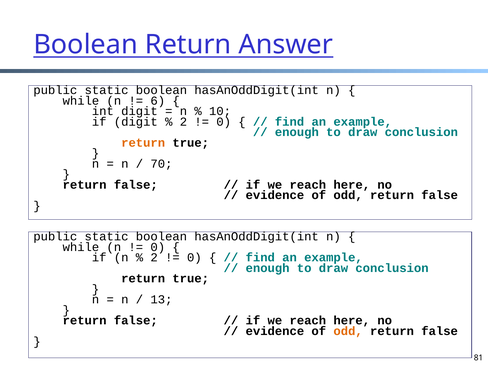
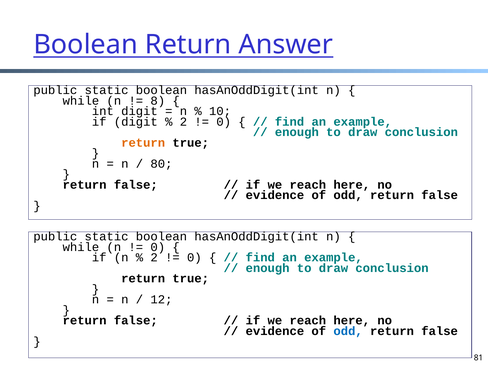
6: 6 -> 8
70: 70 -> 80
13: 13 -> 12
odd at (348, 331) colour: orange -> blue
